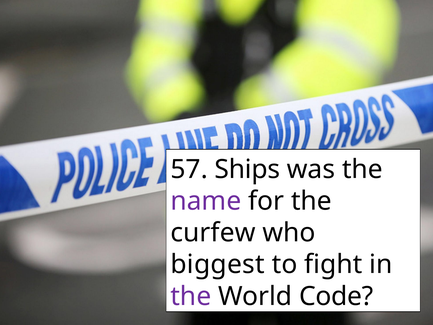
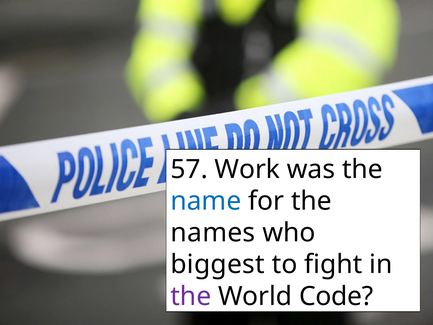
Ships: Ships -> Work
name colour: purple -> blue
curfew: curfew -> names
